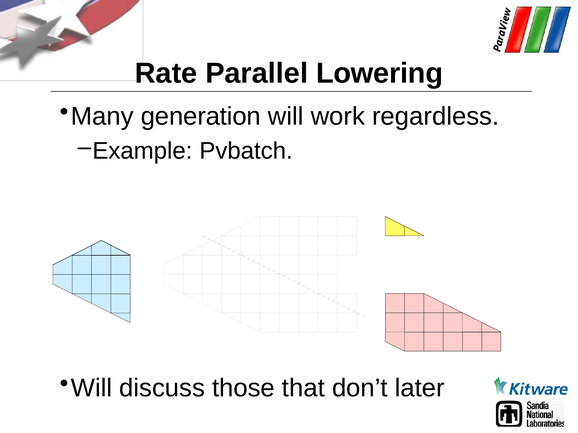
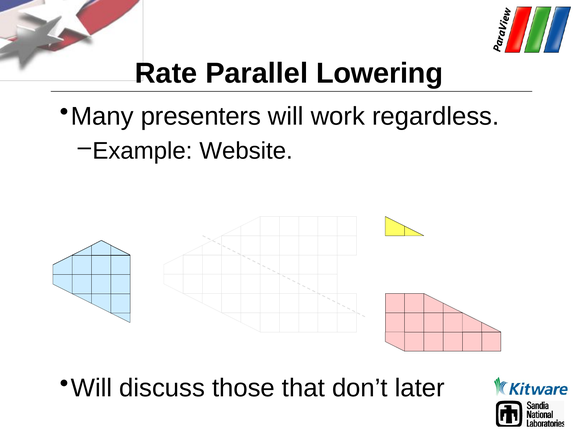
generation: generation -> presenters
Pvbatch: Pvbatch -> Website
